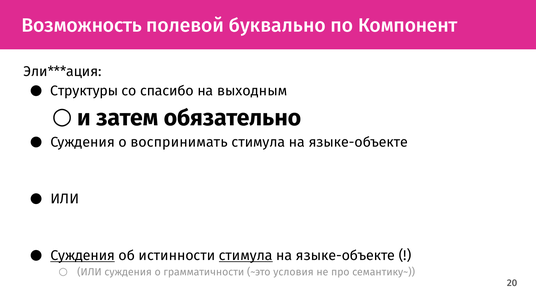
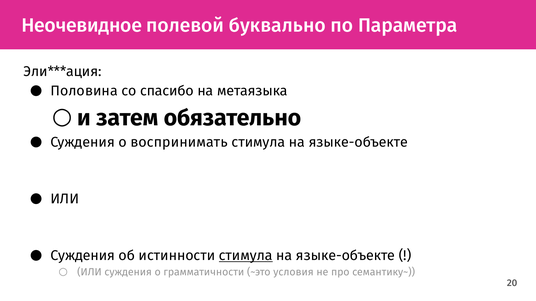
Возможность: Возможность -> Неочевидное
Компонент: Компонент -> Параметра
Структуры: Структуры -> Половина
выходным: выходным -> метаязыка
Суждения at (83, 256) underline: present -> none
